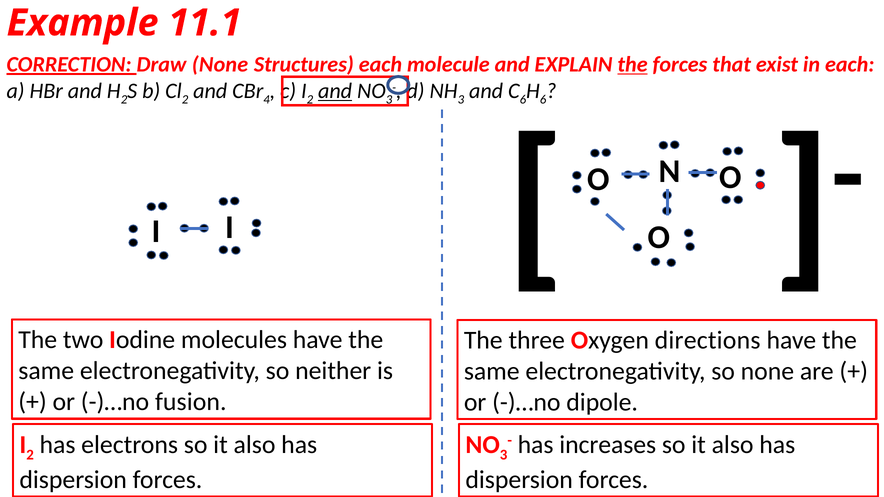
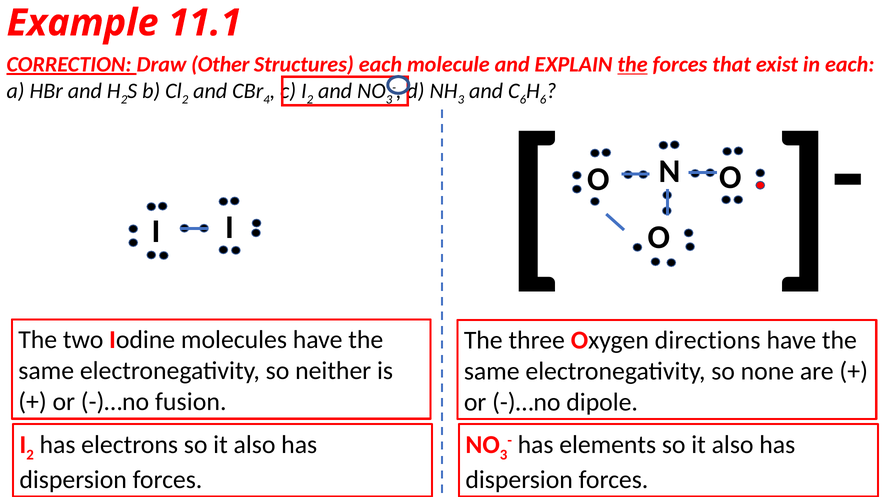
Draw None: None -> Other
and at (335, 91) underline: present -> none
increases: increases -> elements
